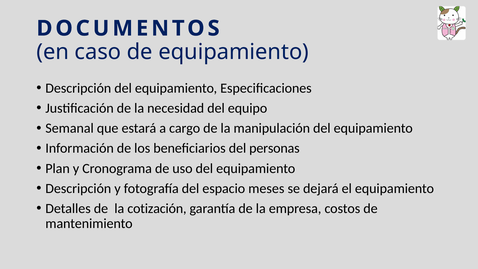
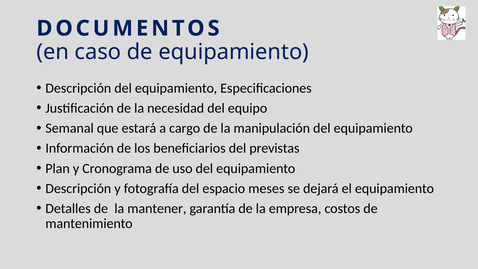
personas: personas -> previstas
cotización: cotización -> mantener
